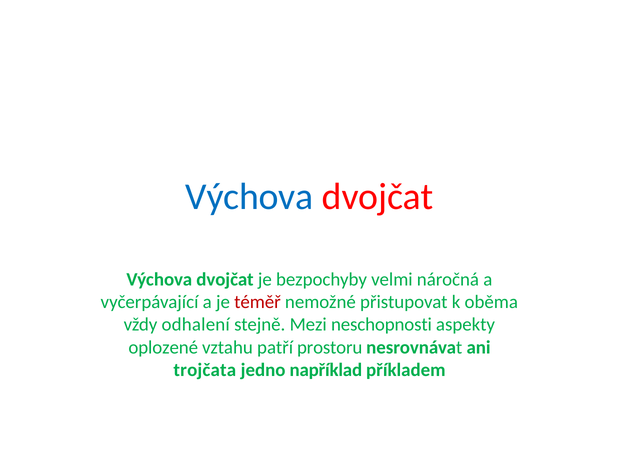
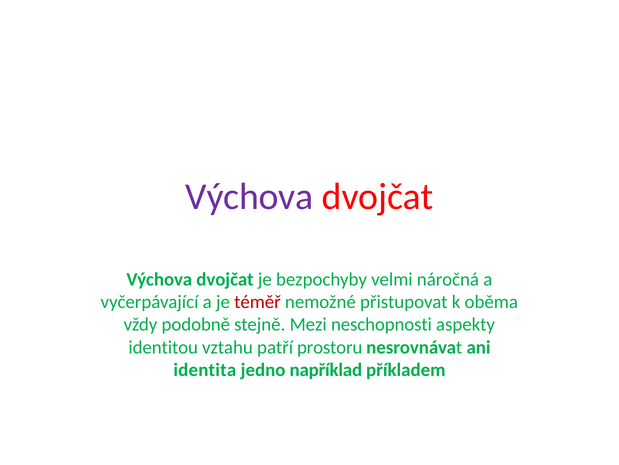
Výchova at (249, 197) colour: blue -> purple
odhalení: odhalení -> podobně
oplozené: oplozené -> identitou
trojčata: trojčata -> identita
